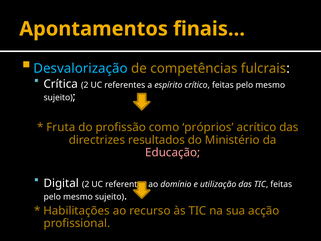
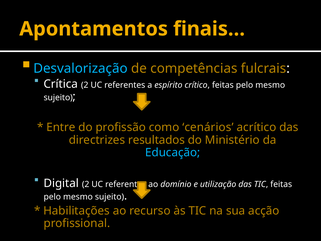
Fruta: Fruta -> Entre
próprios: próprios -> cenários
Educação colour: pink -> light blue
